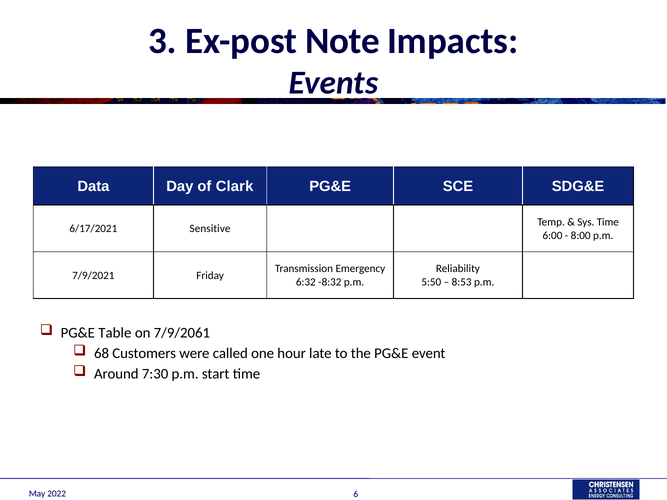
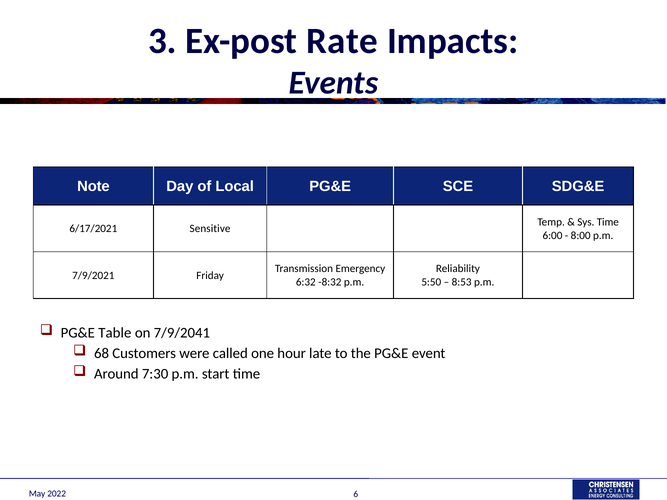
Note: Note -> Rate
Data: Data -> Note
Clark: Clark -> Local
7/9/2061: 7/9/2061 -> 7/9/2041
